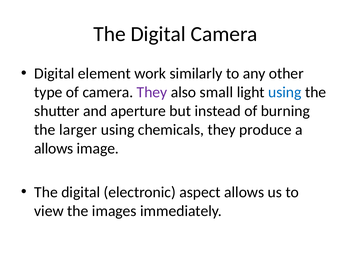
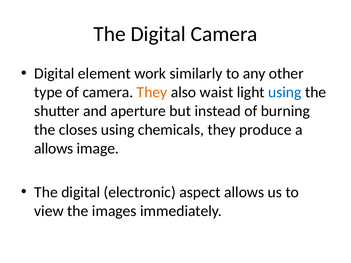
They at (152, 92) colour: purple -> orange
small: small -> waist
larger: larger -> closes
